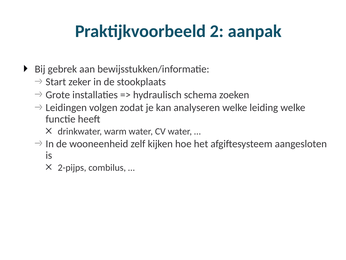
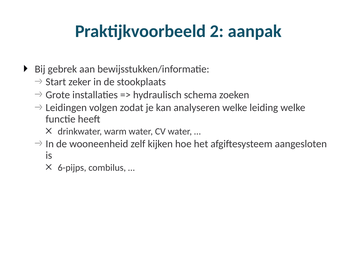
2-pijps: 2-pijps -> 6-pijps
